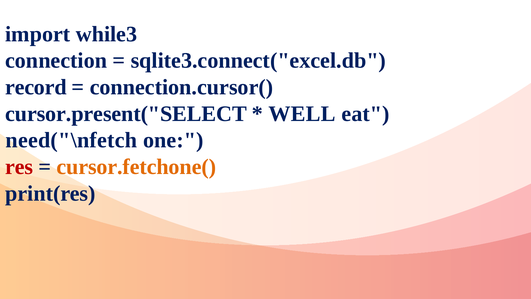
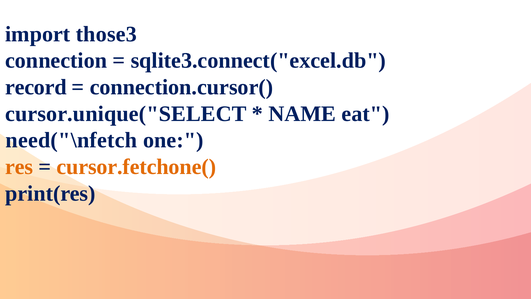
while3: while3 -> those3
cursor.present("SELECT: cursor.present("SELECT -> cursor.unique("SELECT
WELL: WELL -> NAME
res colour: red -> orange
